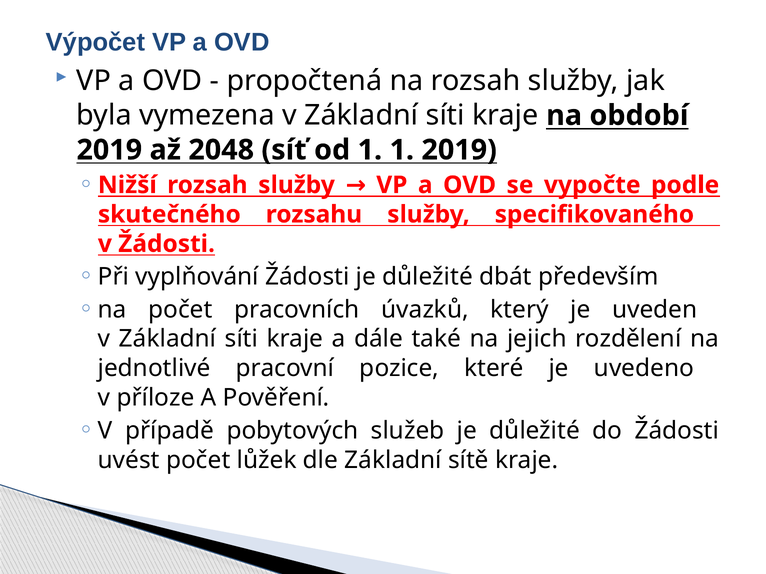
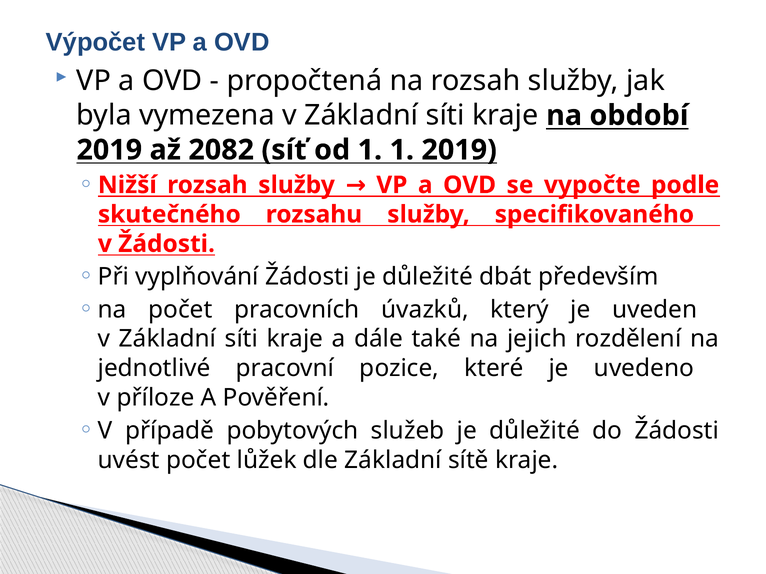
2048: 2048 -> 2082
